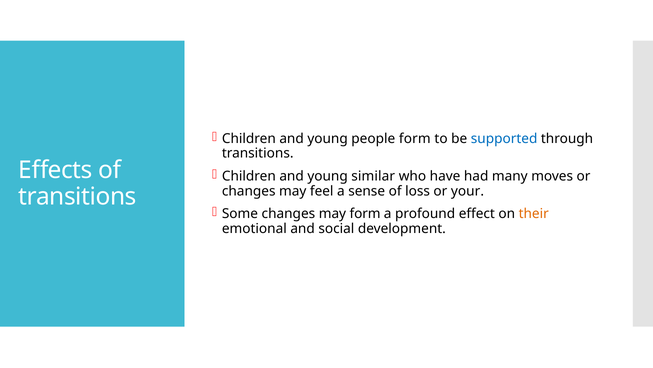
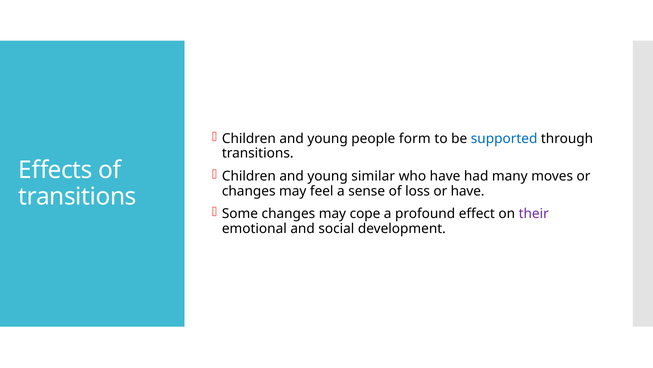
or your: your -> have
may form: form -> cope
their colour: orange -> purple
